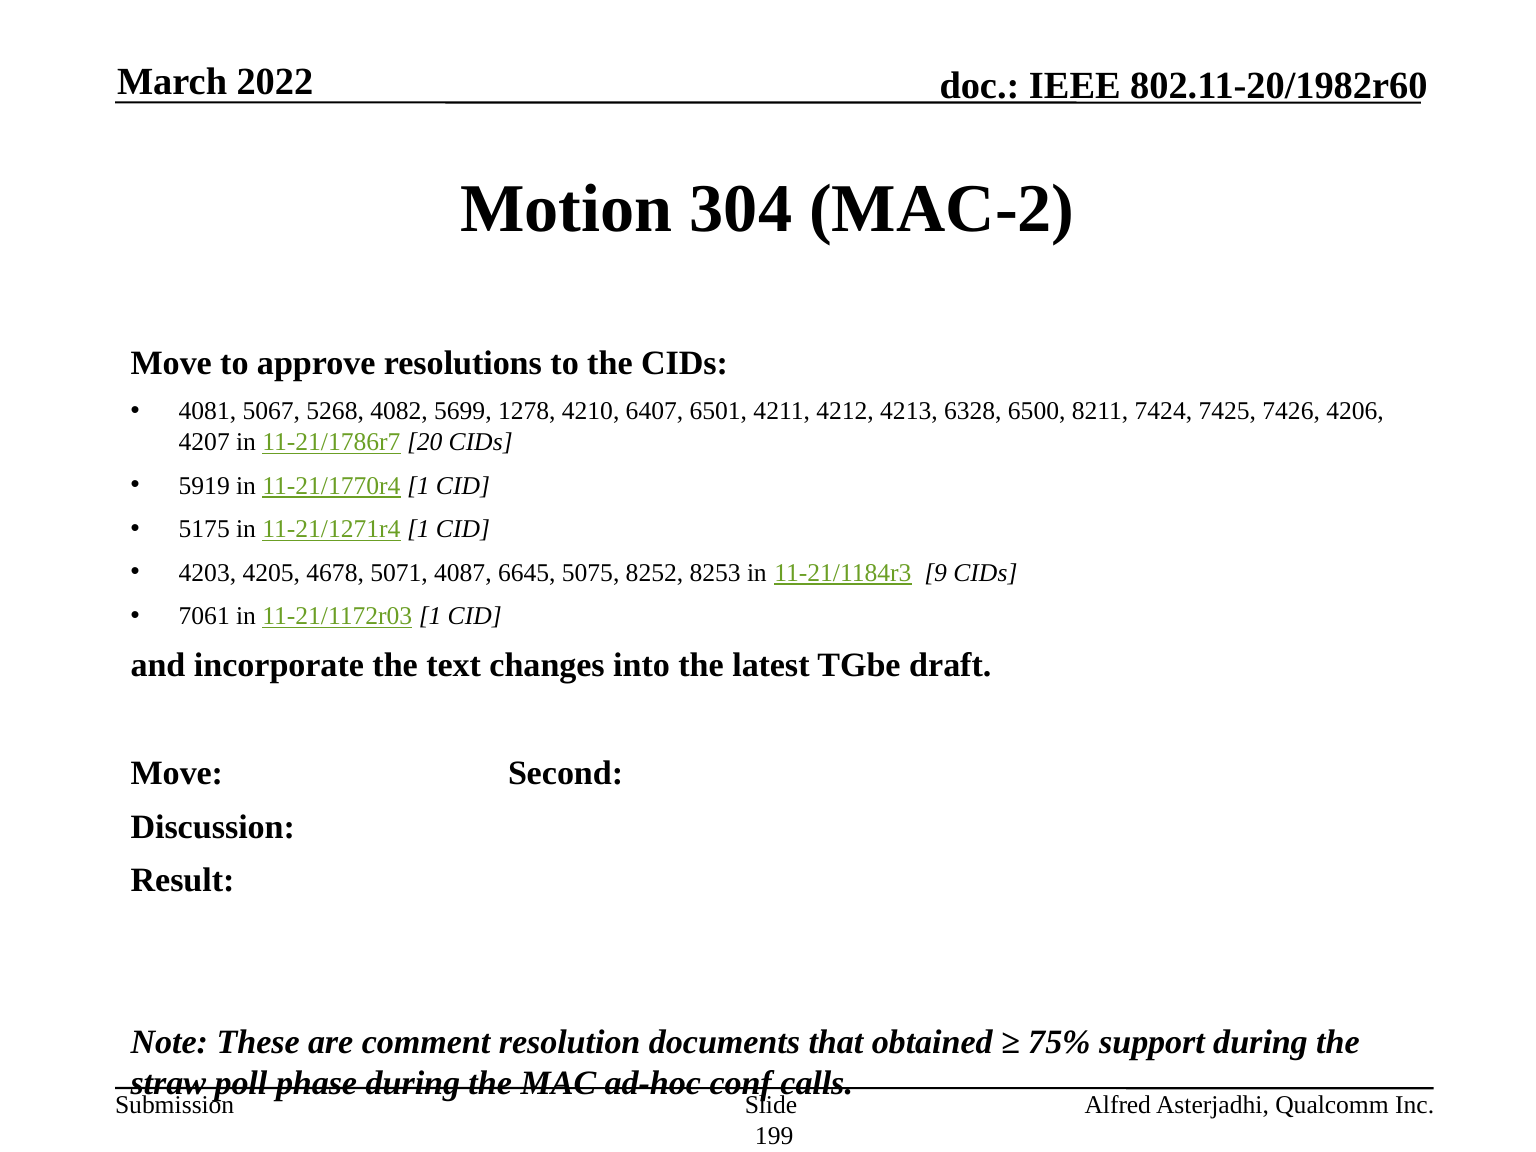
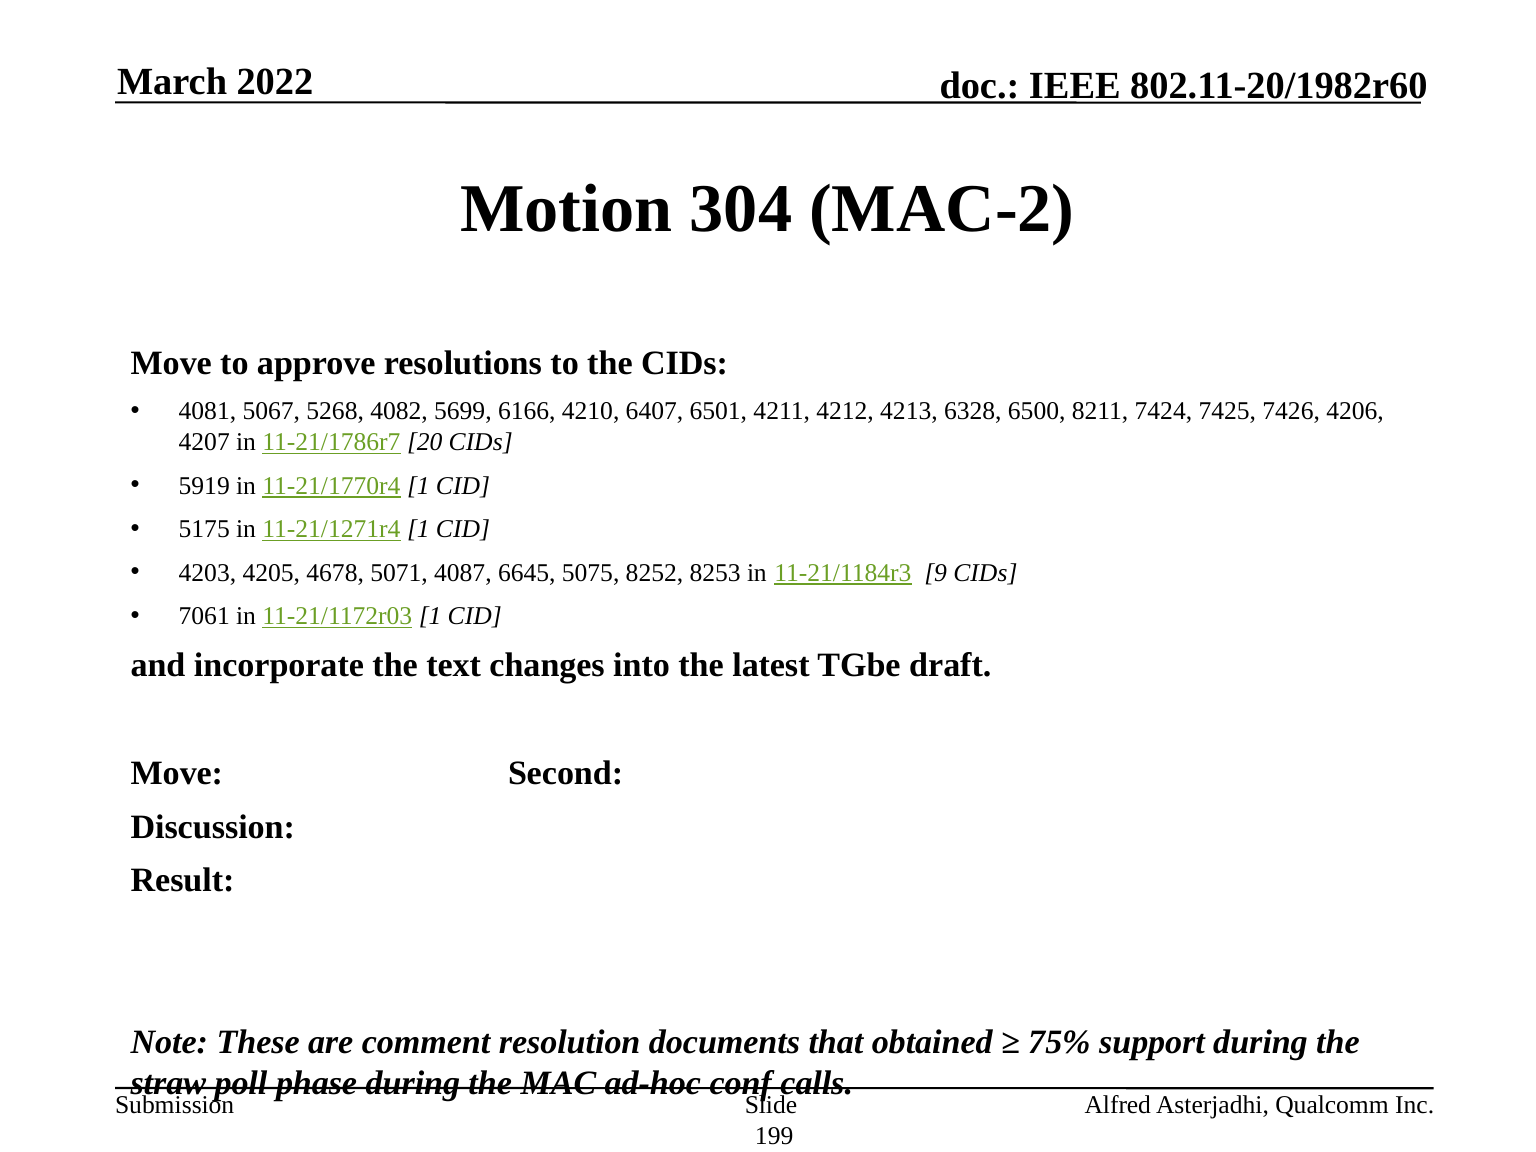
1278: 1278 -> 6166
